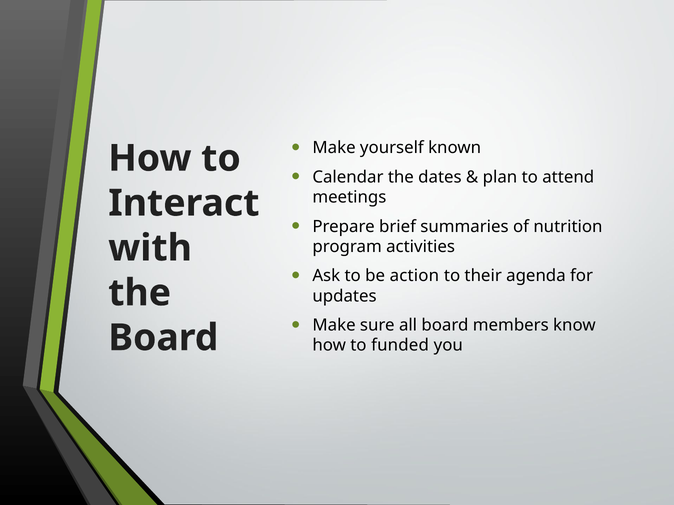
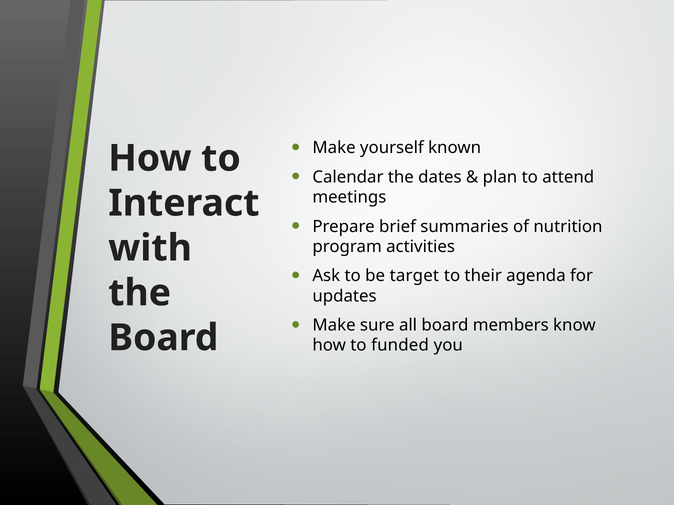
action: action -> target
